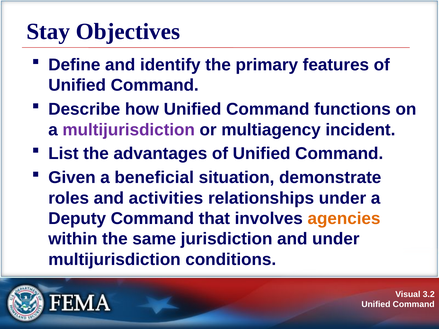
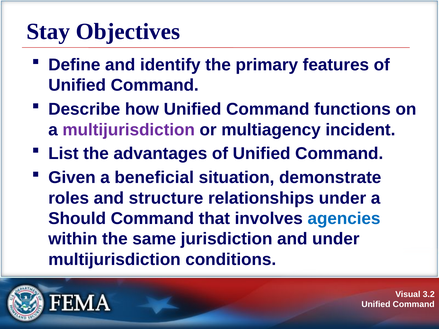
activities: activities -> structure
Deputy: Deputy -> Should
agencies colour: orange -> blue
